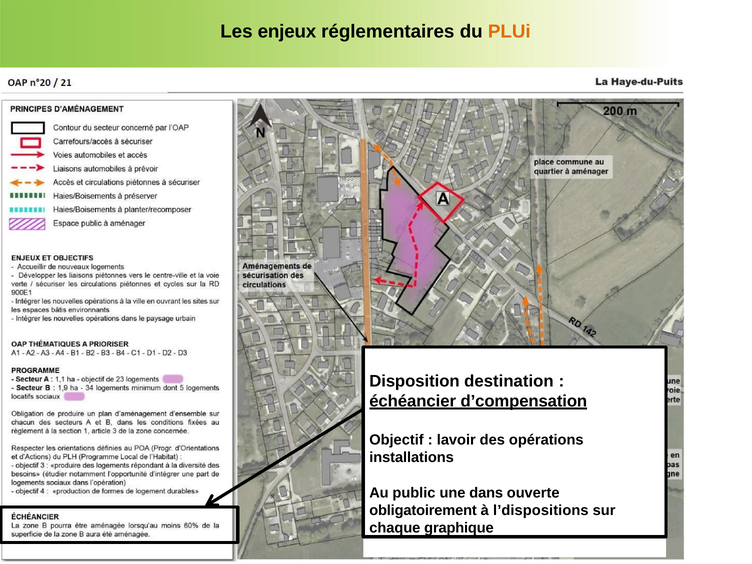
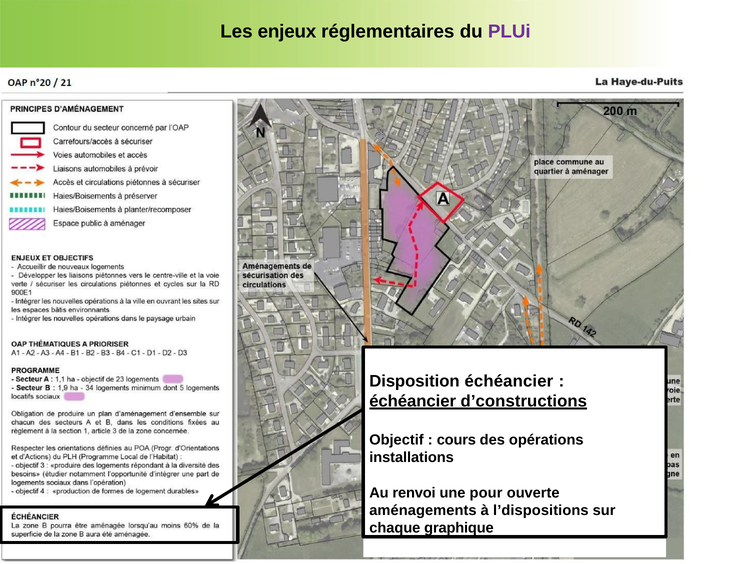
PLUi colour: orange -> purple
Disposition destination: destination -> échéancier
d’compensation: d’compensation -> d’constructions
lavoir: lavoir -> cours
public: public -> renvoi
dans: dans -> pour
obligatoirement: obligatoirement -> aménagements
